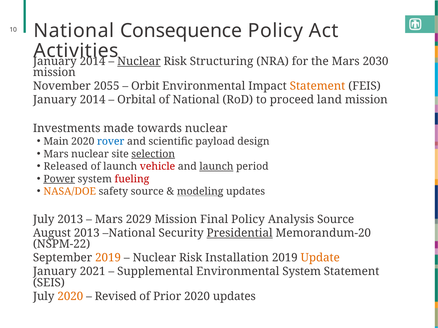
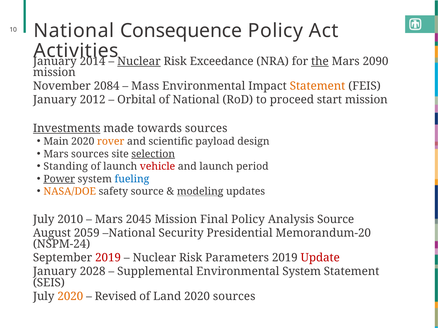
Structuring: Structuring -> Exceedance
the underline: none -> present
2030: 2030 -> 2090
2055: 2055 -> 2084
Orbit: Orbit -> Mass
2014 at (93, 100): 2014 -> 2012
land: land -> start
Investments underline: none -> present
towards nuclear: nuclear -> sources
rover colour: blue -> orange
Mars nuclear: nuclear -> sources
Released: Released -> Standing
launch at (216, 167) underline: present -> none
fueling colour: red -> blue
July 2013: 2013 -> 2010
2029: 2029 -> 2045
August 2013: 2013 -> 2059
Presidential underline: present -> none
NSPM-22: NSPM-22 -> NSPM-24
2019 at (108, 258) colour: orange -> red
Installation: Installation -> Parameters
Update colour: orange -> red
2021: 2021 -> 2028
Prior: Prior -> Land
2020 updates: updates -> sources
